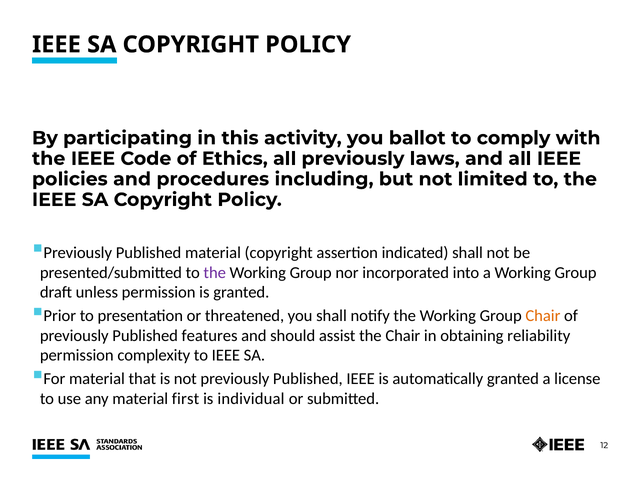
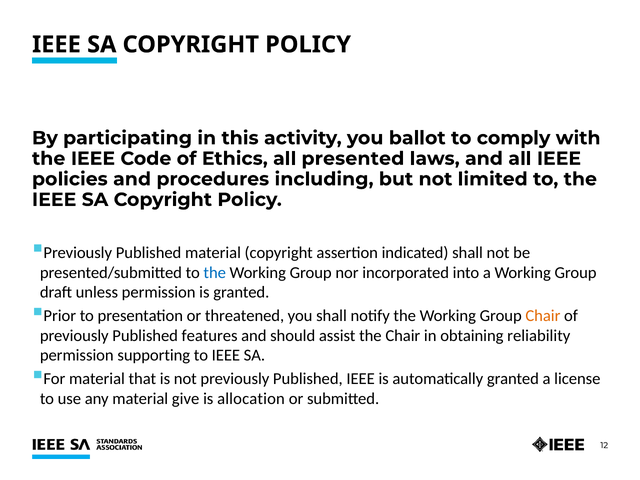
all previously: previously -> presented
the at (215, 273) colour: purple -> blue
complexity: complexity -> supporting
first: first -> give
individual: individual -> allocation
